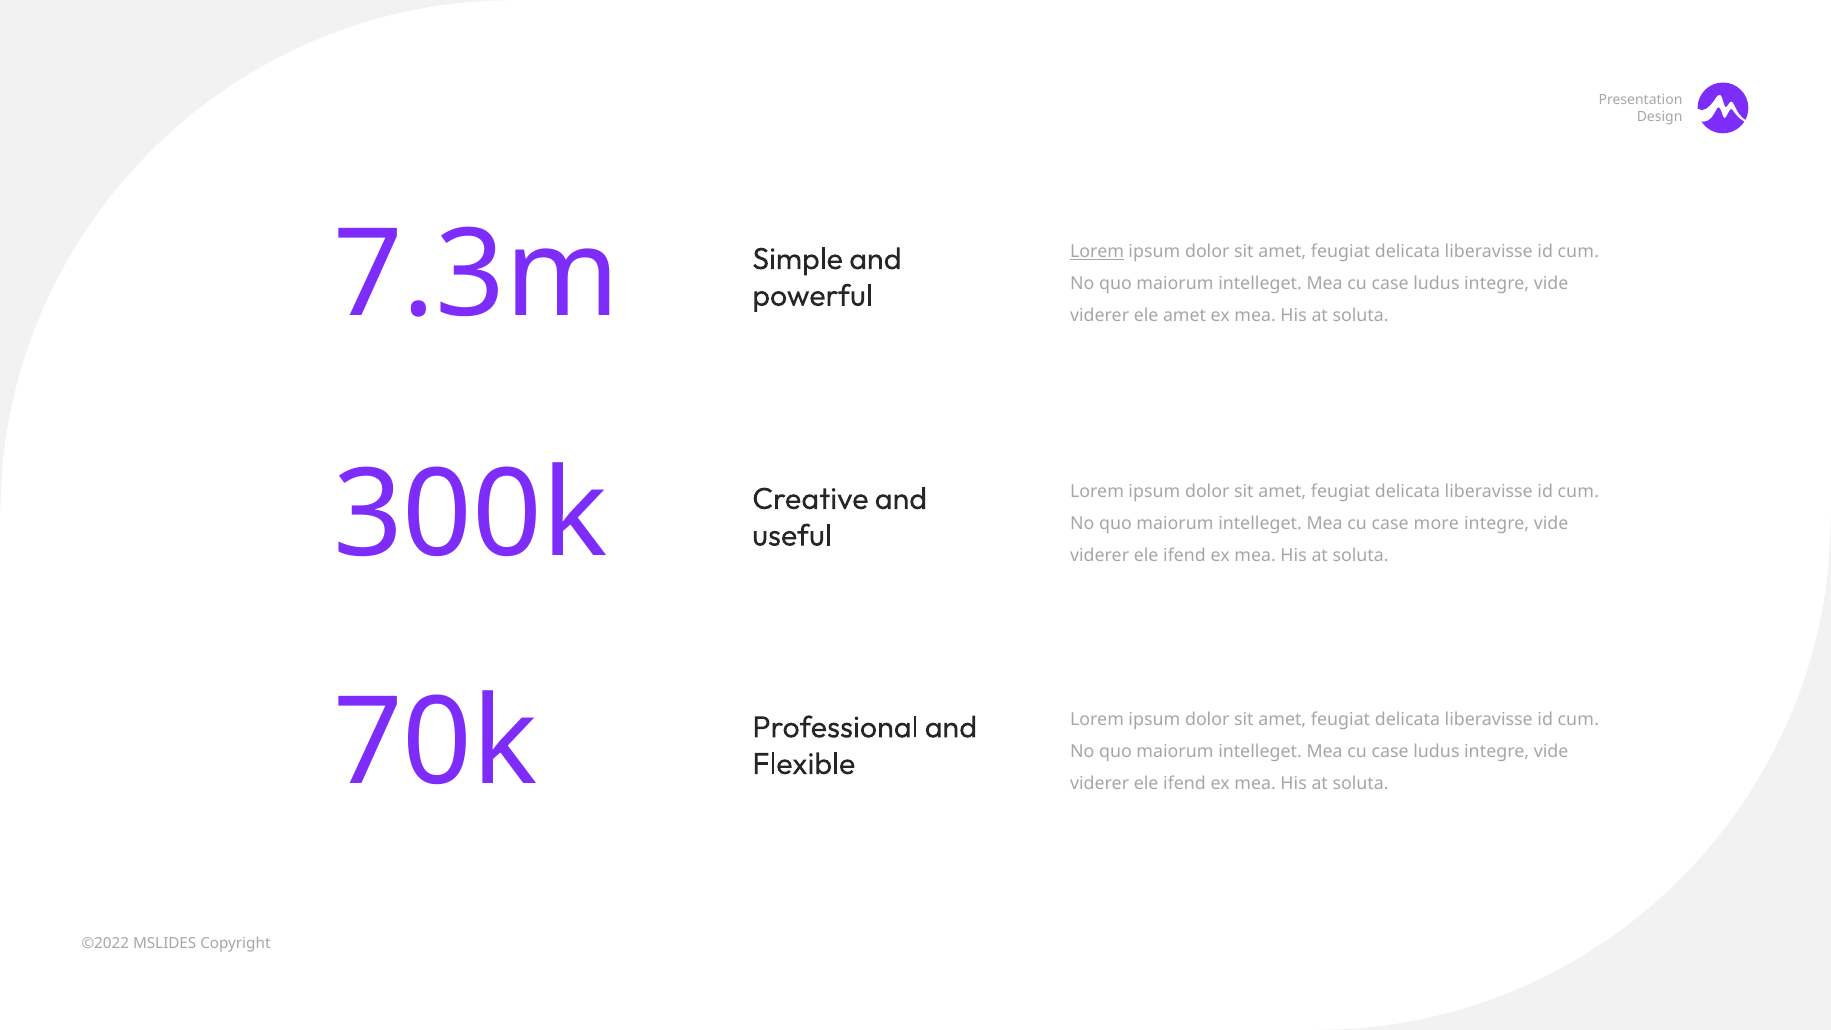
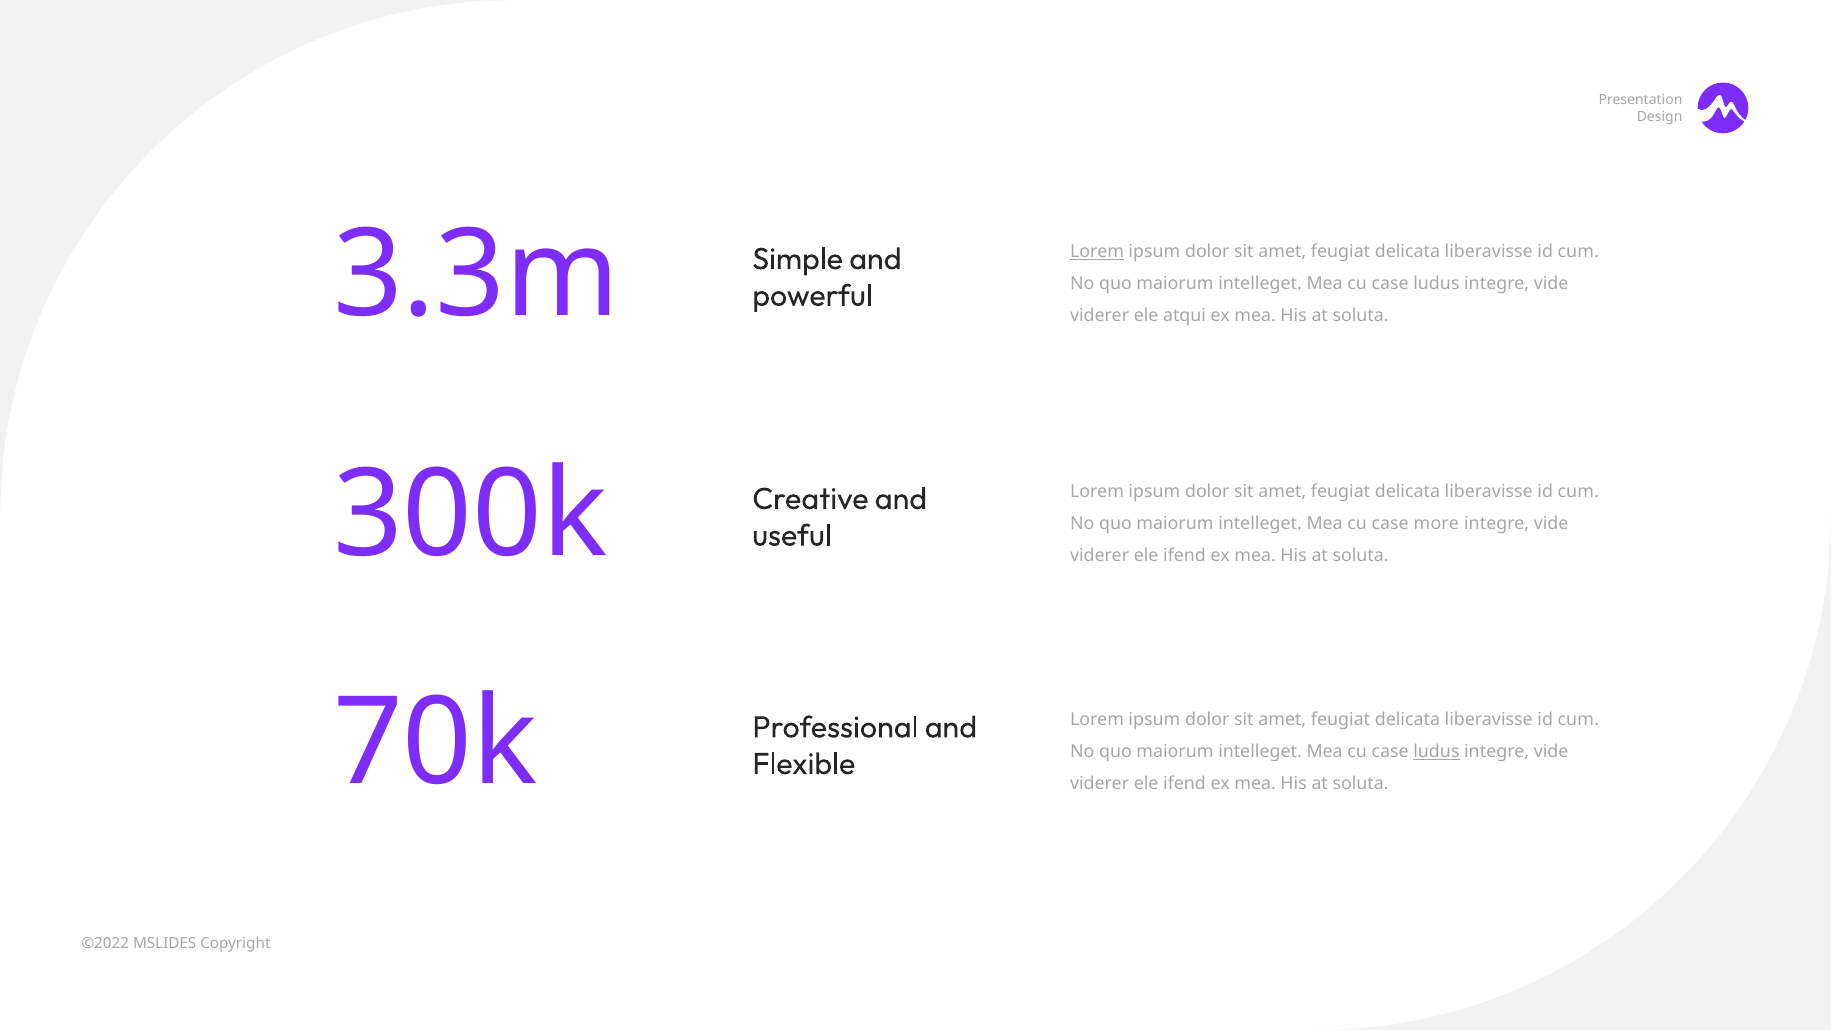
7.3m: 7.3m -> 3.3m
ele amet: amet -> atqui
ludus at (1436, 752) underline: none -> present
